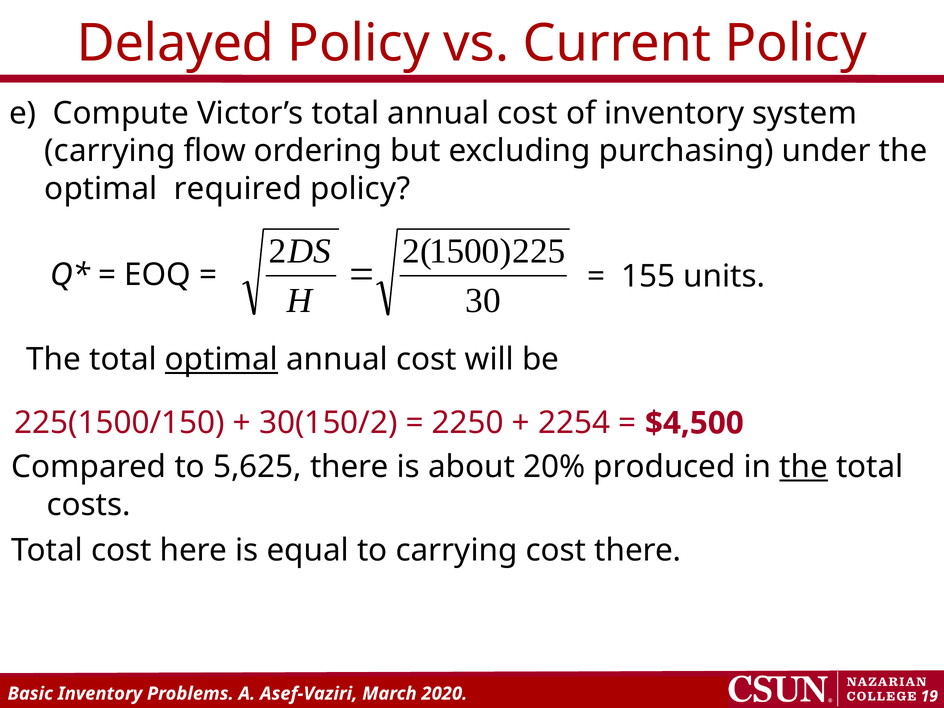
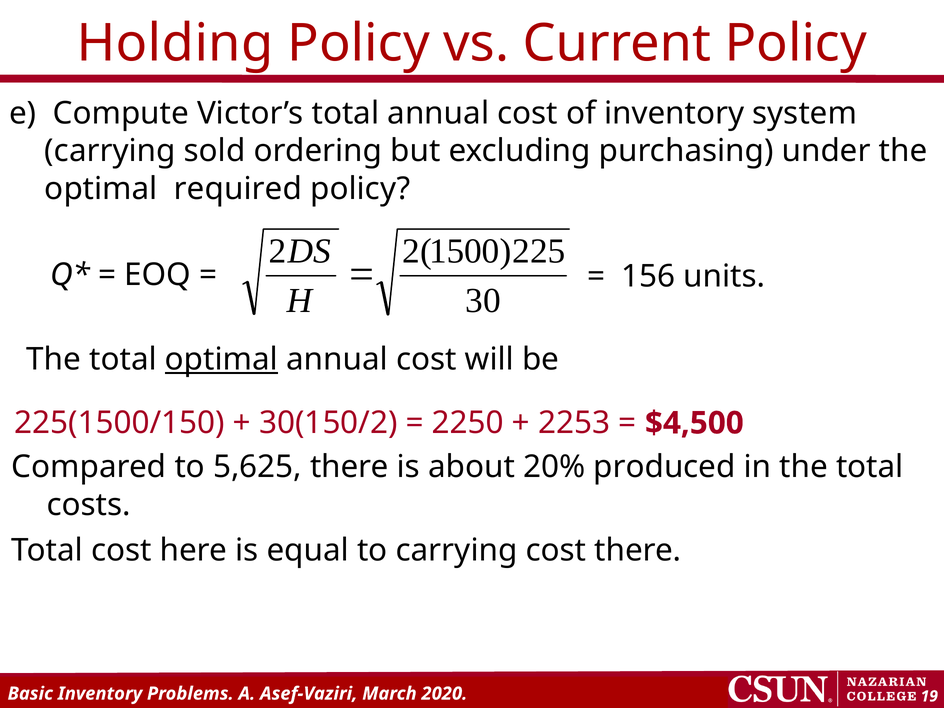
Delayed: Delayed -> Holding
flow: flow -> sold
155: 155 -> 156
2254: 2254 -> 2253
the at (804, 467) underline: present -> none
